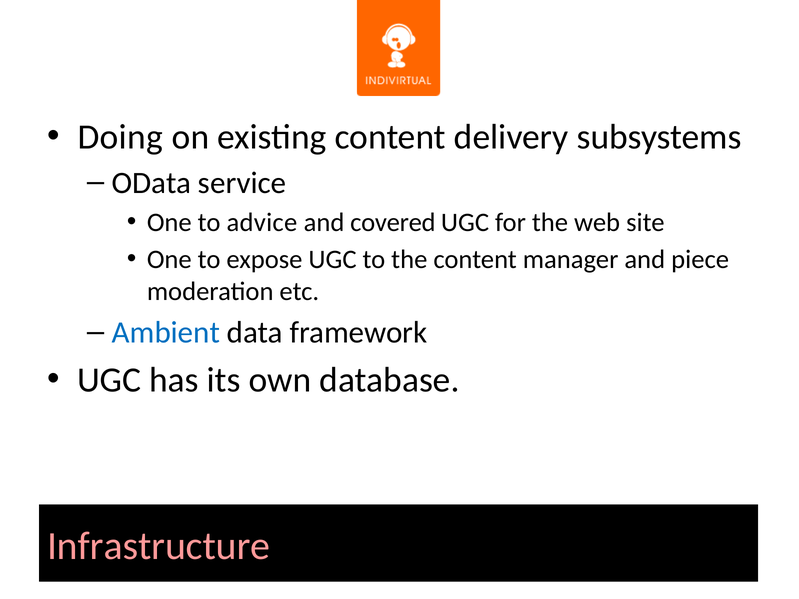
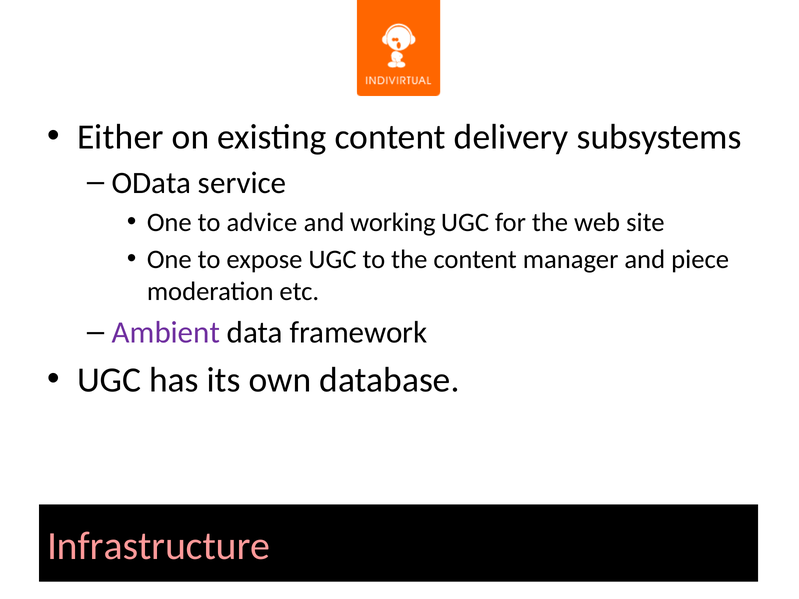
Doing: Doing -> Either
covered: covered -> working
Ambient colour: blue -> purple
